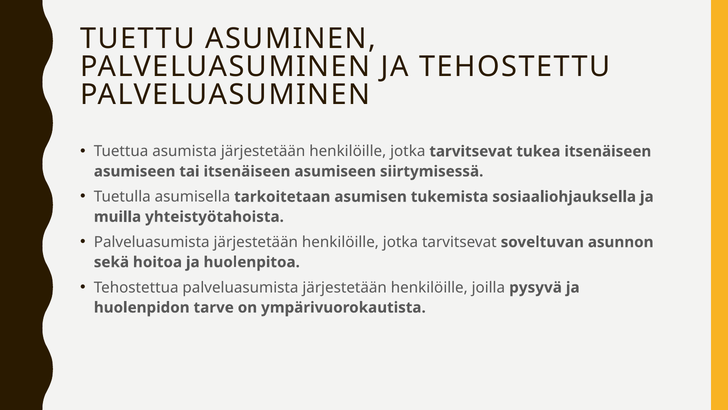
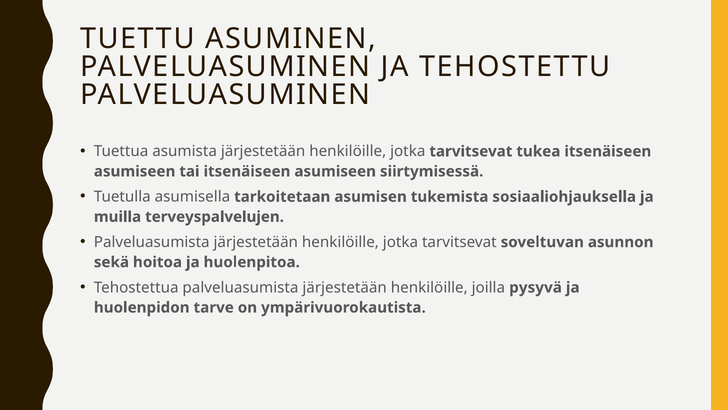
yhteistyötahoista: yhteistyötahoista -> terveyspalvelujen
